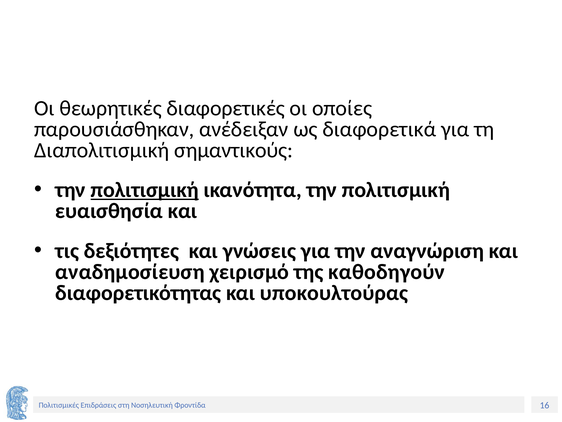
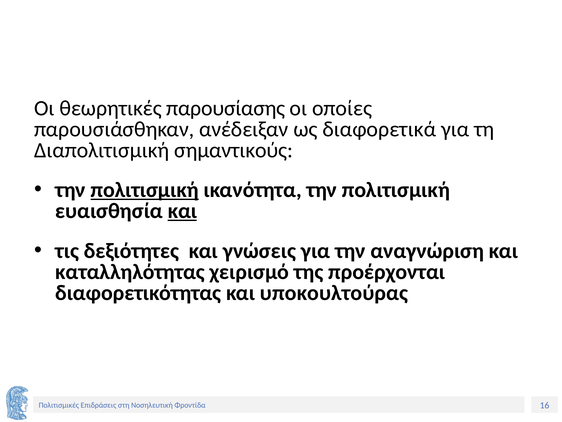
διαφορετικές: διαφορετικές -> παρουσίασης
και at (182, 211) underline: none -> present
αναδημοσίευση: αναδημοσίευση -> καταλληλότητας
καθοδηγούν: καθοδηγούν -> προέρχονται
